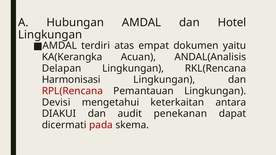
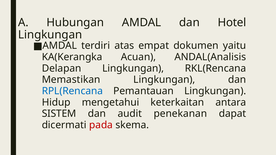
Harmonisasi: Harmonisasi -> Memastikan
RPL(Rencana colour: red -> blue
Devisi: Devisi -> Hidup
DIAKUI: DIAKUI -> SISTEM
